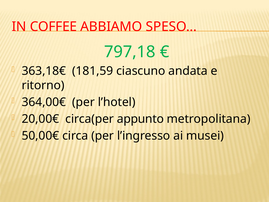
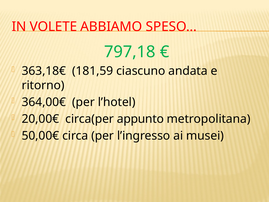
COFFEE: COFFEE -> VOLETE
